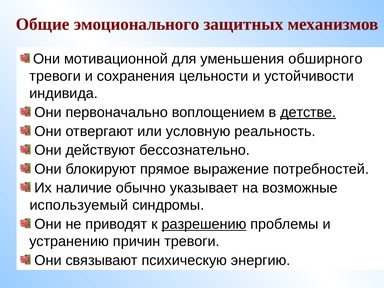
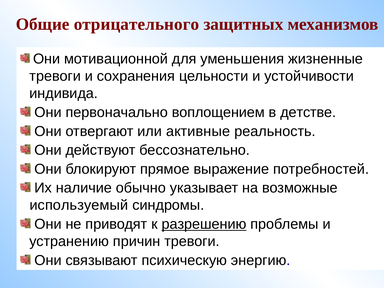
эмоционального: эмоционального -> отрицательного
обширного: обширного -> жизненные
детстве underline: present -> none
условную: условную -> активные
